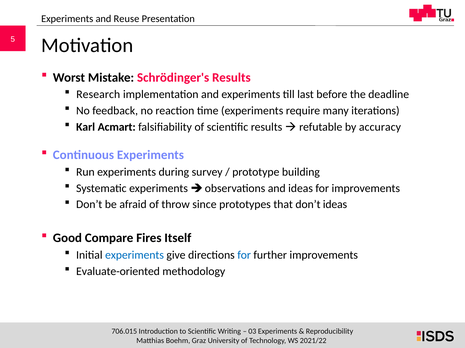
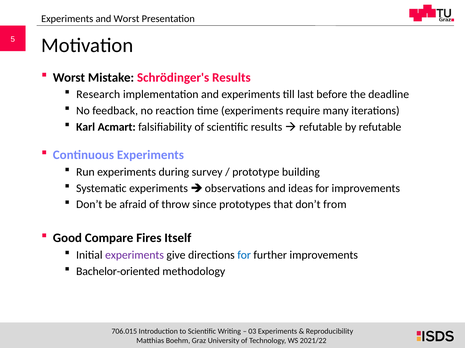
and Reuse: Reuse -> Worst
by accuracy: accuracy -> refutable
don’t ideas: ideas -> from
experiments at (134, 256) colour: blue -> purple
Evaluate-oriented: Evaluate-oriented -> Bachelor-oriented
